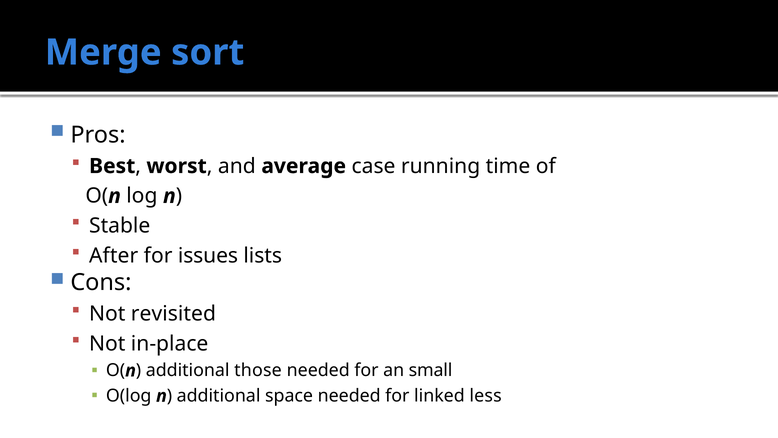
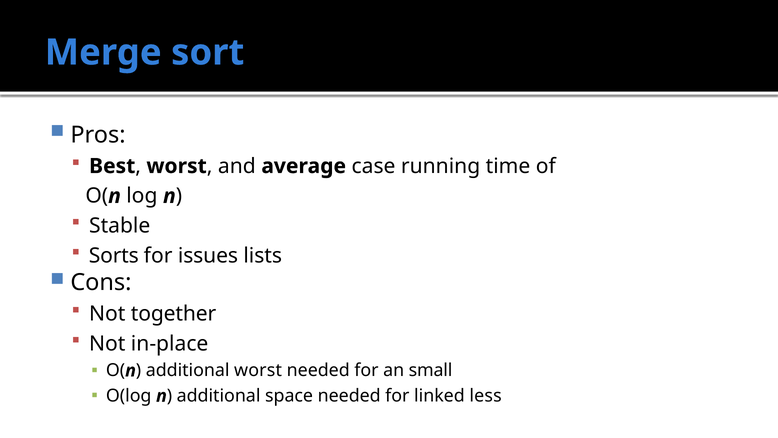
After: After -> Sorts
revisited: revisited -> together
additional those: those -> worst
